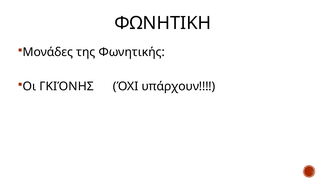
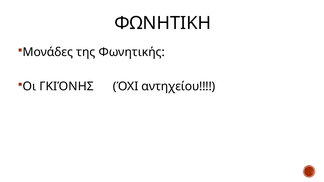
υπάρχουν: υπάρχουν -> αντηχείου
